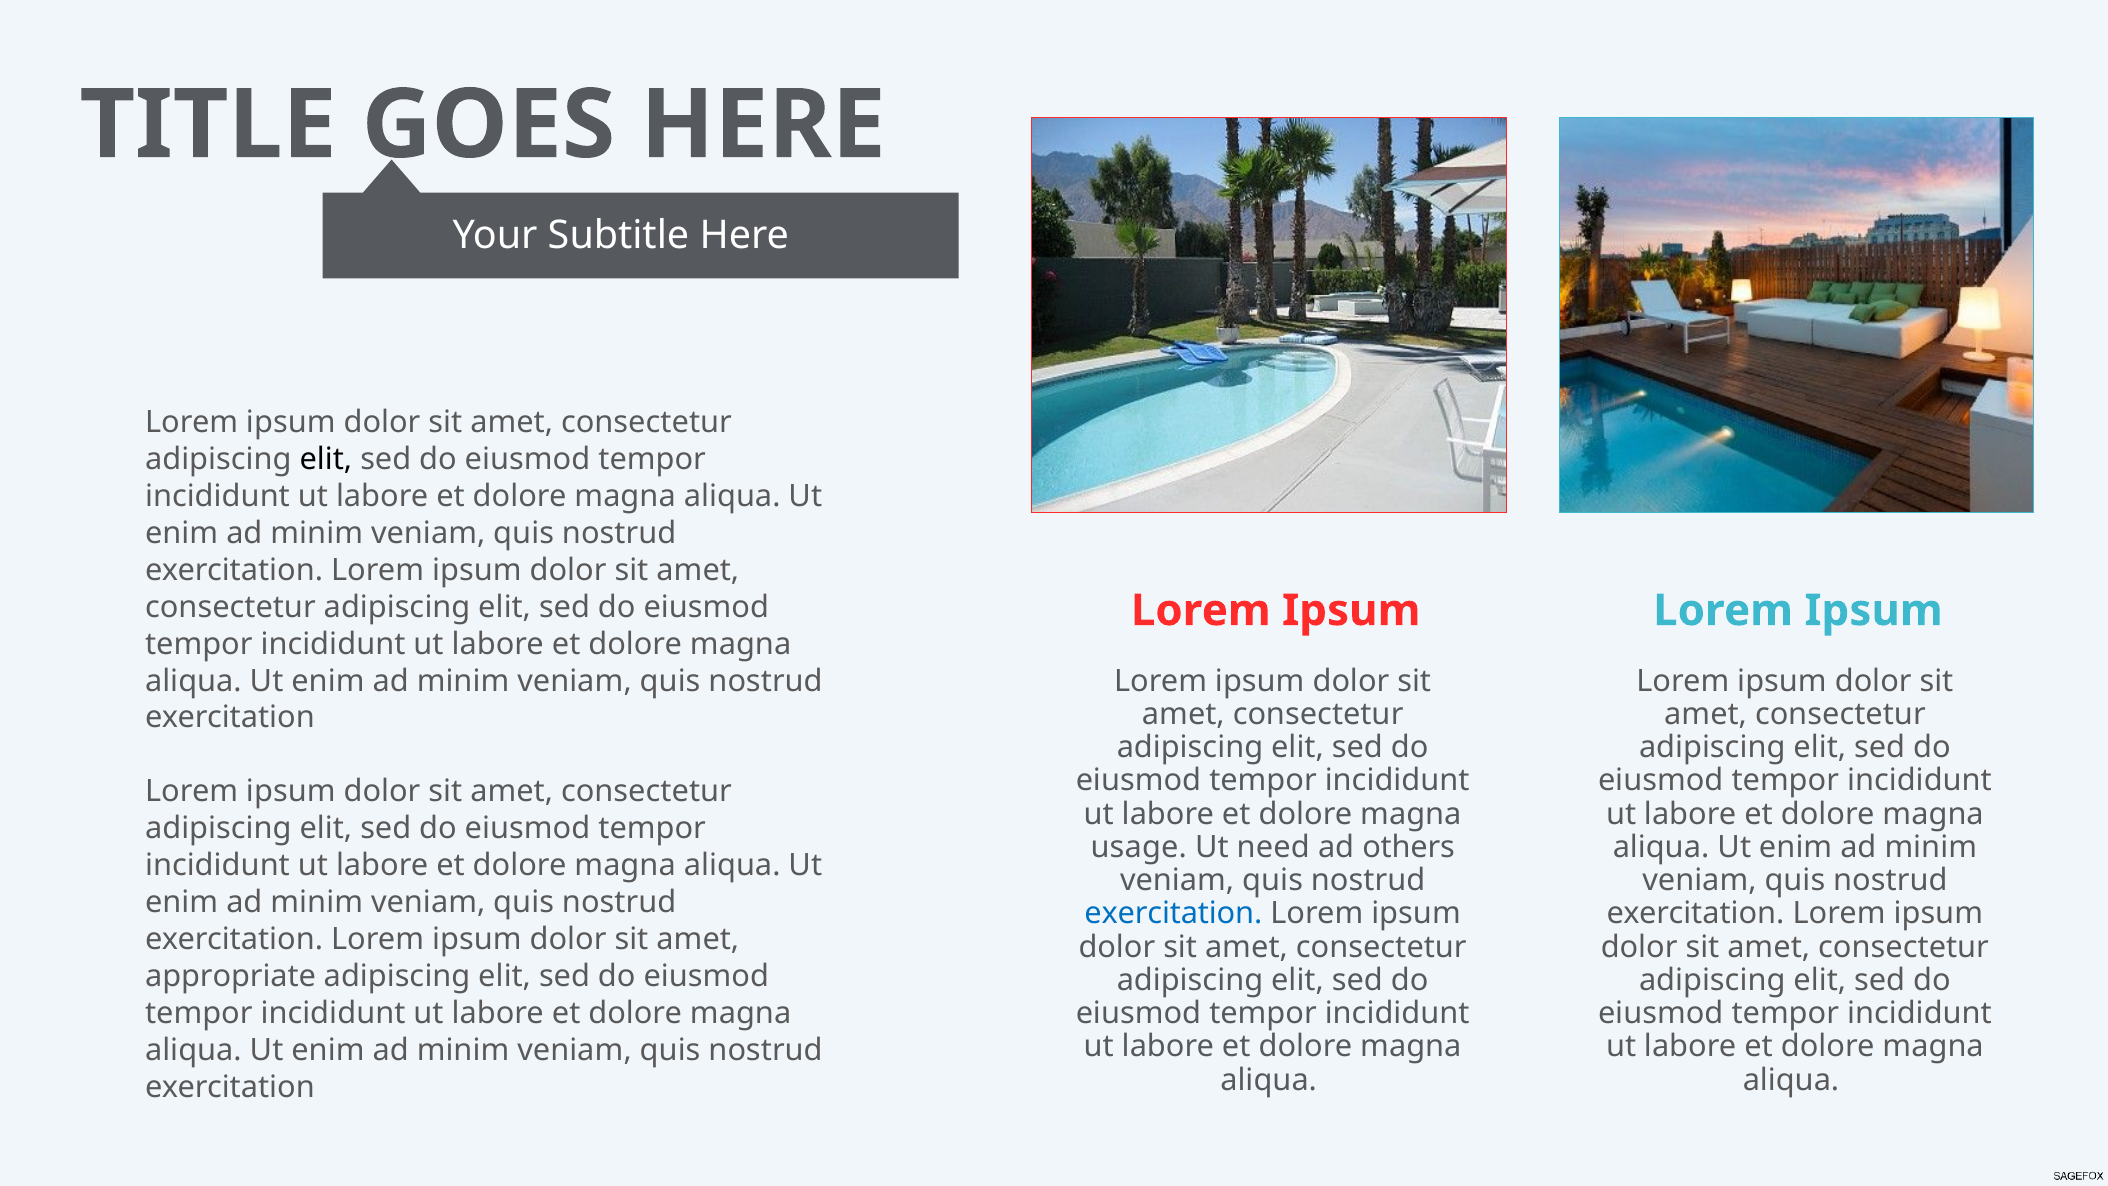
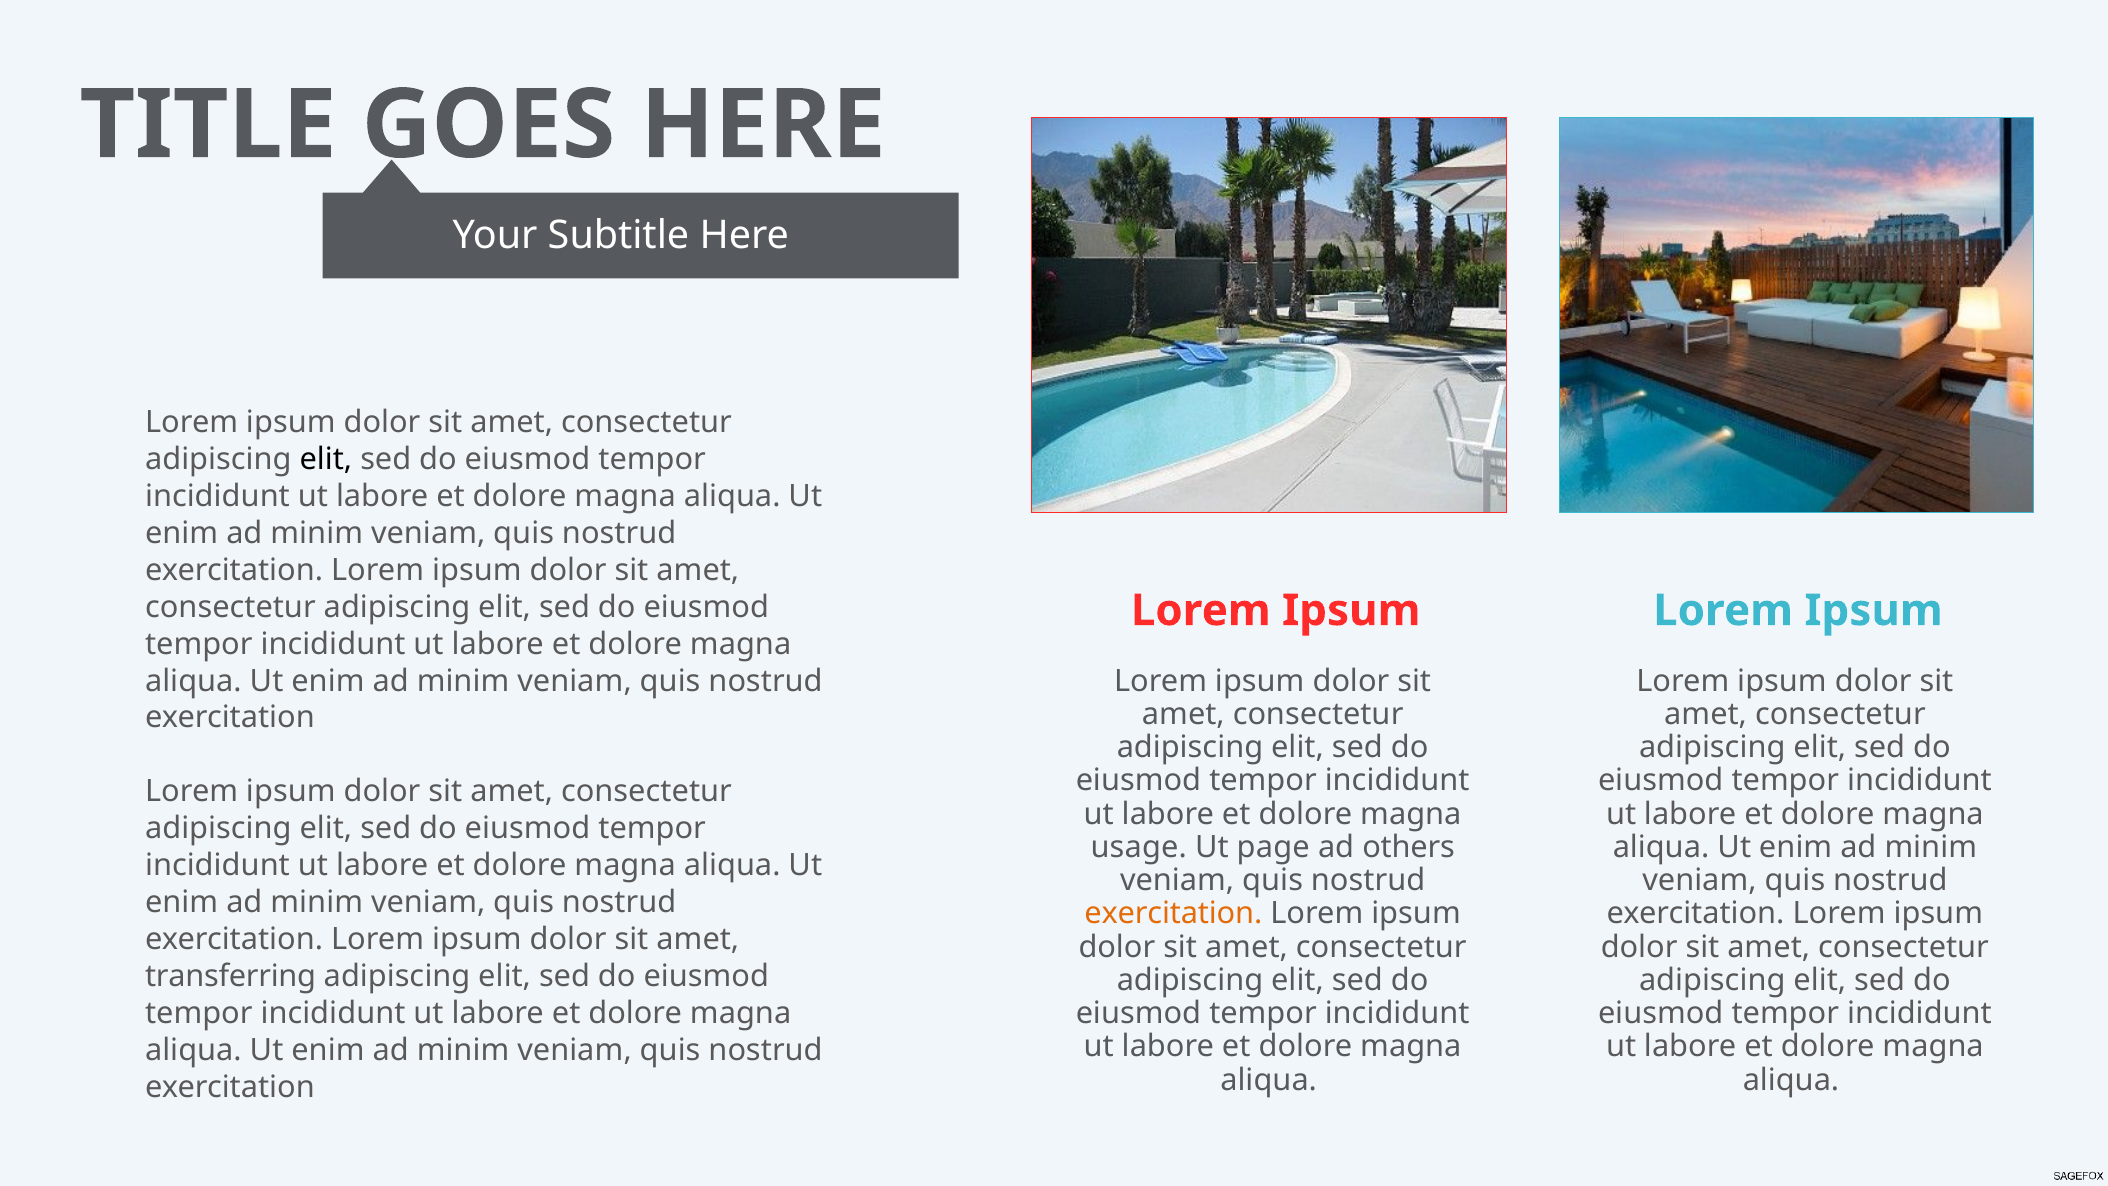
need: need -> page
exercitation at (1173, 914) colour: blue -> orange
appropriate: appropriate -> transferring
